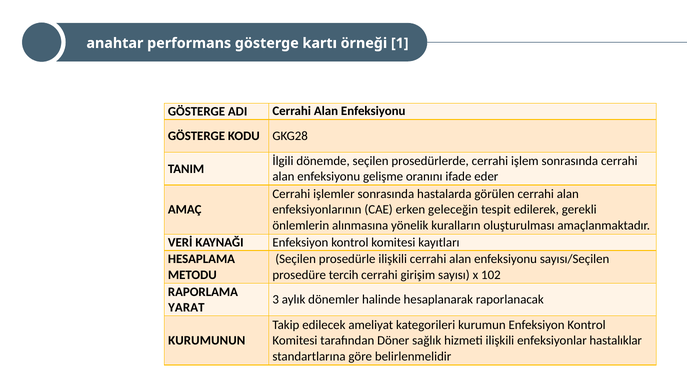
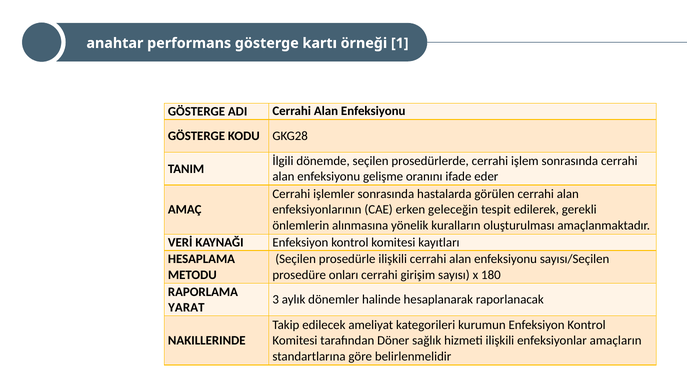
tercih: tercih -> onları
102: 102 -> 180
KURUMUNUN: KURUMUNUN -> NAKILLERINDE
hastalıklar: hastalıklar -> amaçların
